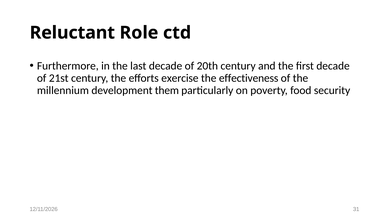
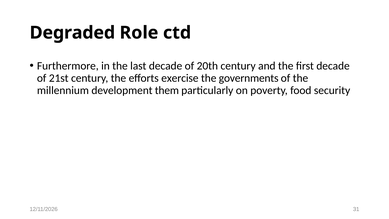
Reluctant: Reluctant -> Degraded
effectiveness: effectiveness -> governments
